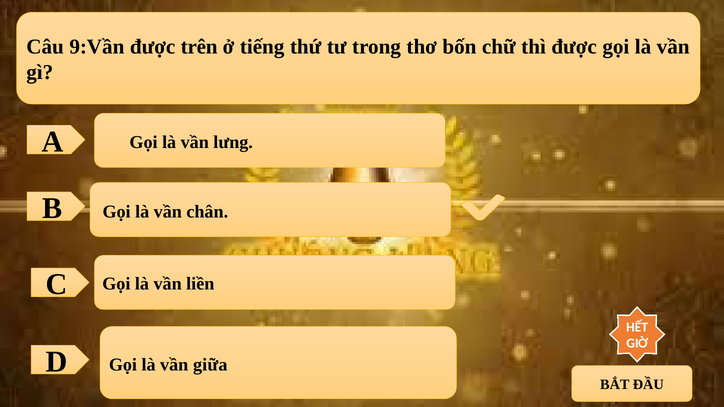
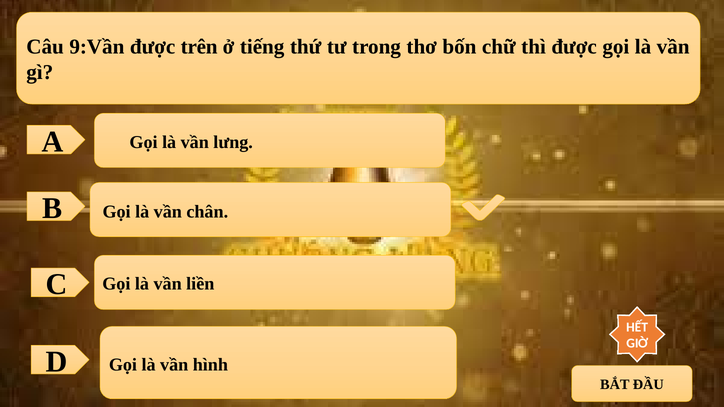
giữa: giữa -> hình
